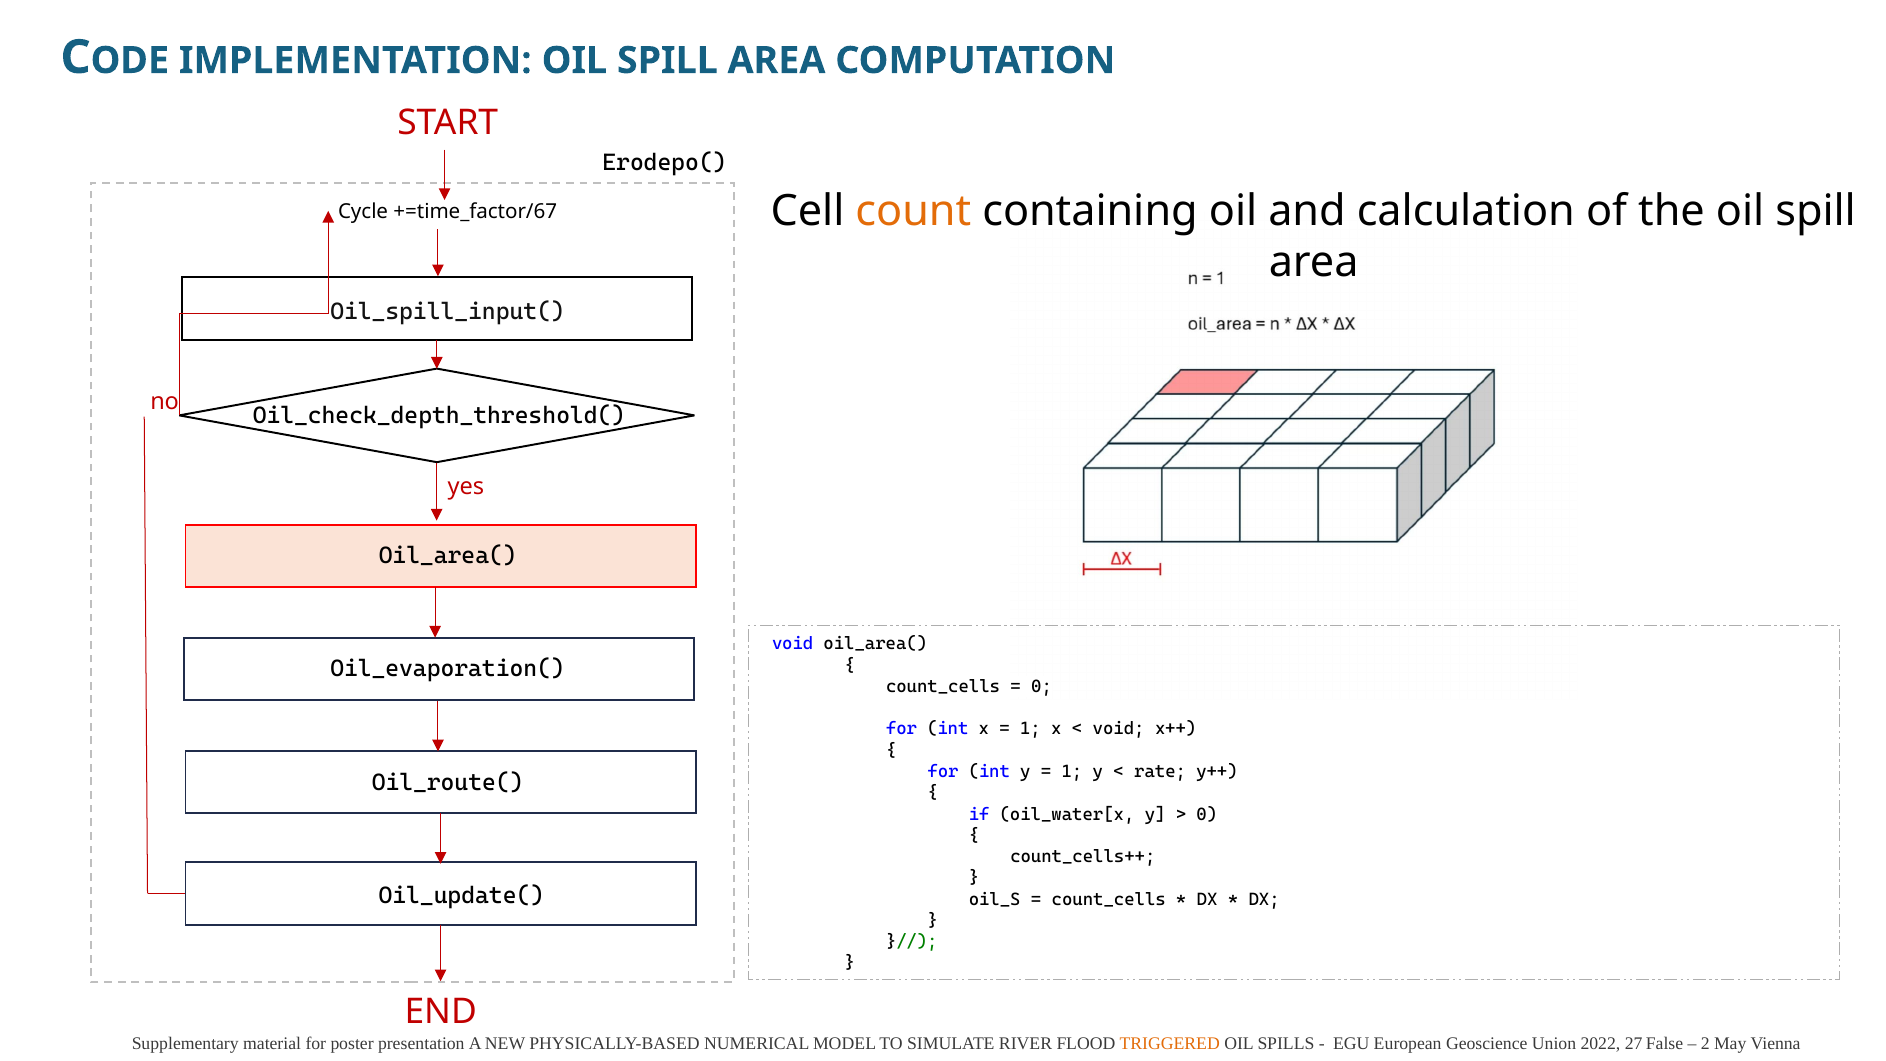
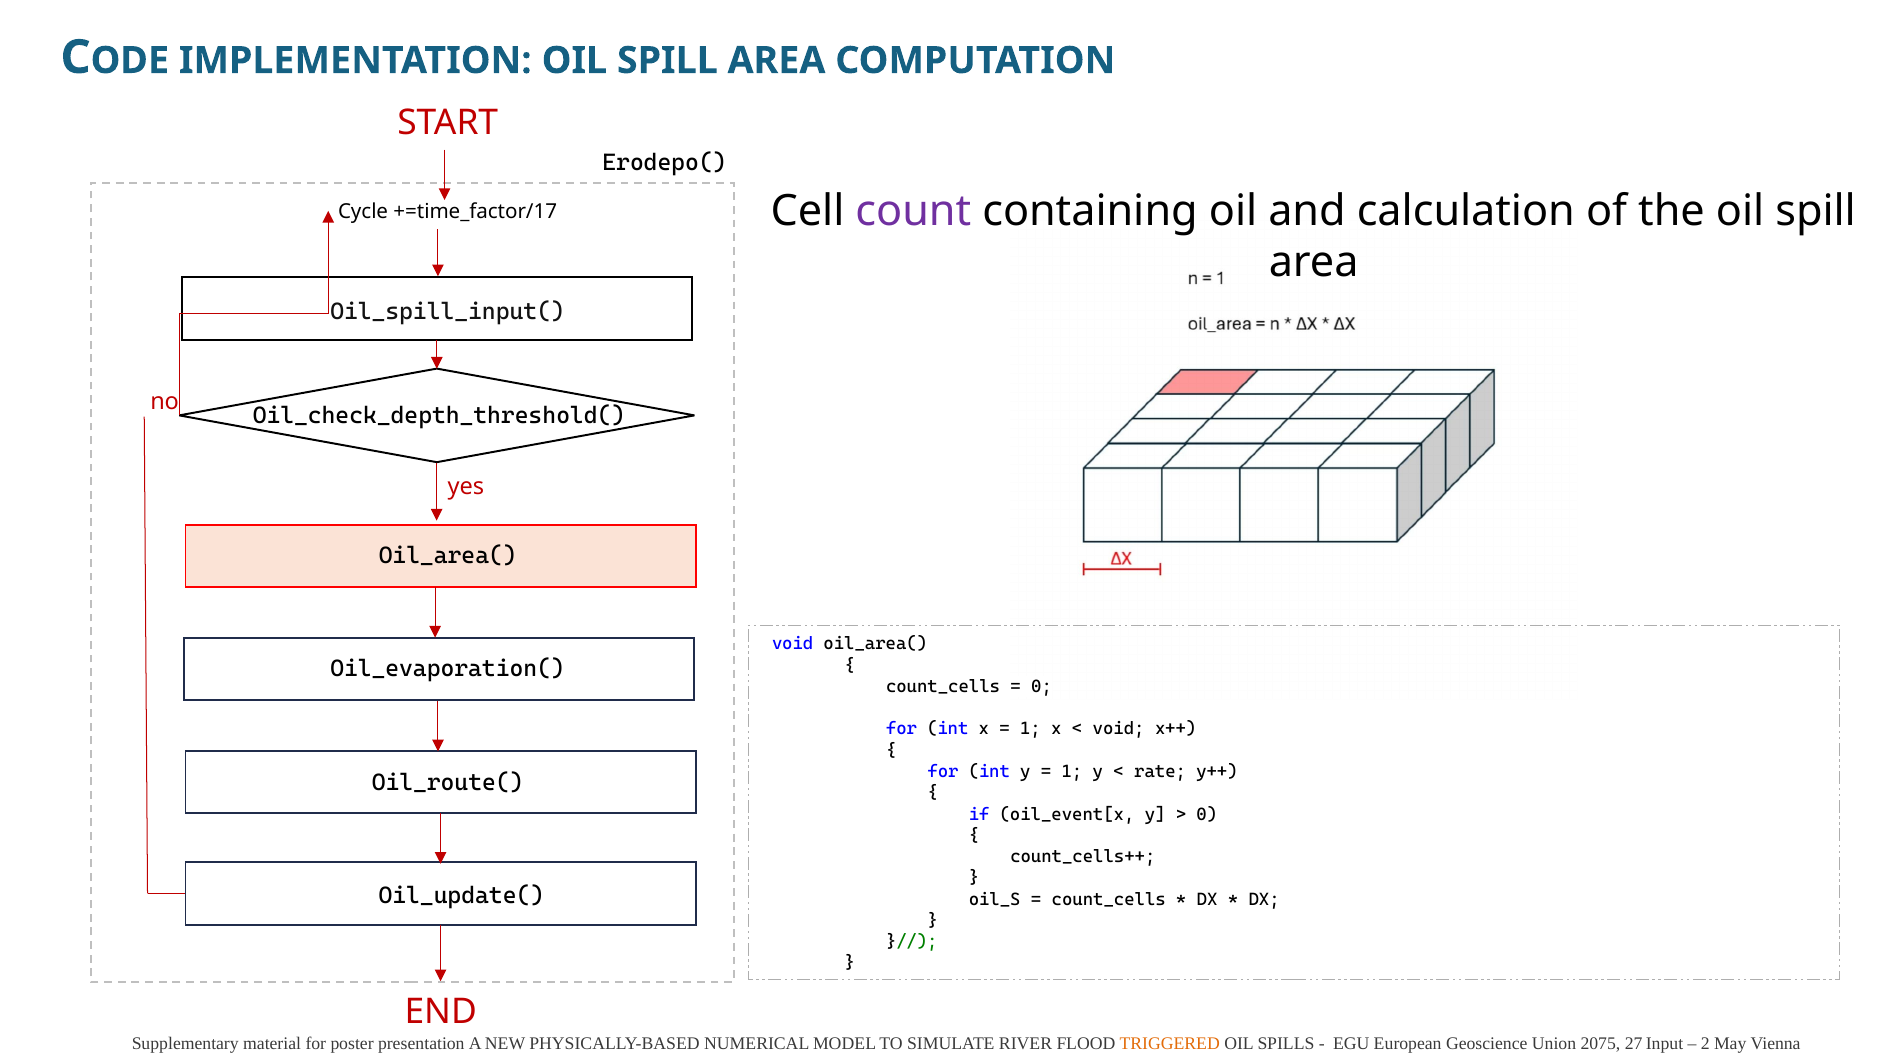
count colour: orange -> purple
+=time_factor/67: +=time_factor/67 -> +=time_factor/17
oil_water[x: oil_water[x -> oil_event[x
2022: 2022 -> 2075
False: False -> Input
